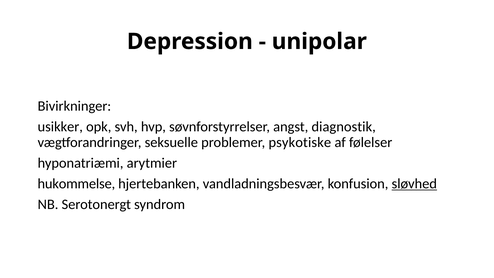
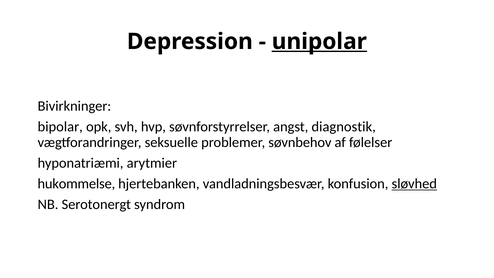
unipolar underline: none -> present
usikker: usikker -> bipolar
psykotiske: psykotiske -> søvnbehov
